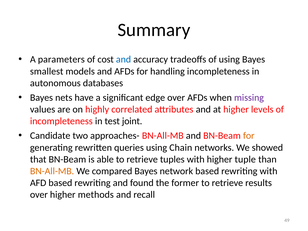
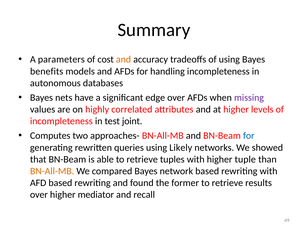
and at (123, 59) colour: blue -> orange
smallest: smallest -> benefits
Candidate: Candidate -> Computes
for at (249, 136) colour: orange -> blue
Chain: Chain -> Likely
methods: methods -> mediator
